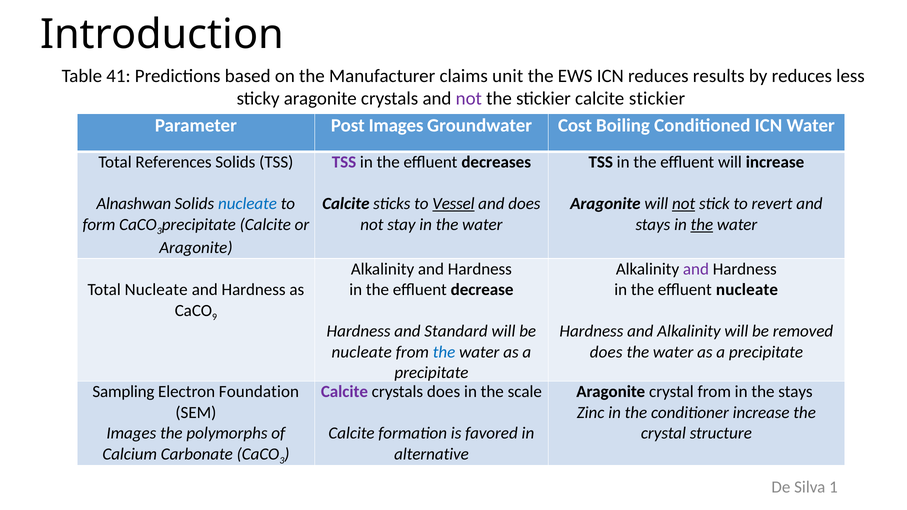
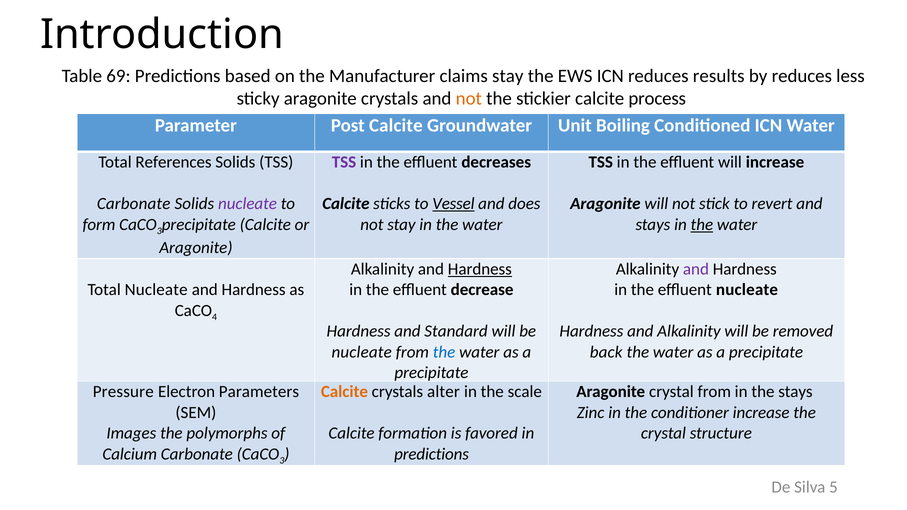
41: 41 -> 69
claims unit: unit -> stay
not at (469, 99) colour: purple -> orange
calcite stickier: stickier -> process
Post Images: Images -> Calcite
Cost: Cost -> Unit
Alnashwan at (134, 204): Alnashwan -> Carbonate
nucleate at (248, 204) colour: blue -> purple
not at (684, 204) underline: present -> none
Hardness at (480, 269) underline: none -> present
9: 9 -> 4
does at (606, 352): does -> back
Sampling: Sampling -> Pressure
Foundation: Foundation -> Parameters
Calcite at (344, 392) colour: purple -> orange
crystals does: does -> alter
alternative at (431, 454): alternative -> predictions
1: 1 -> 5
